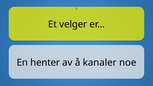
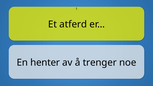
velger: velger -> atferd
kanaler: kanaler -> trenger
